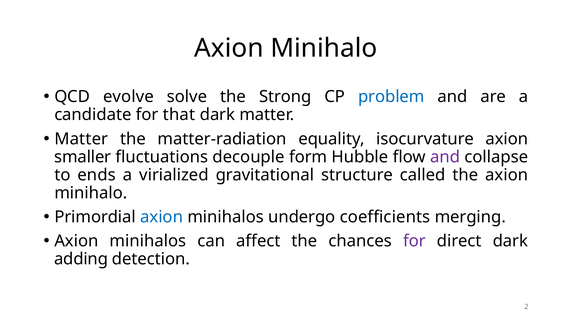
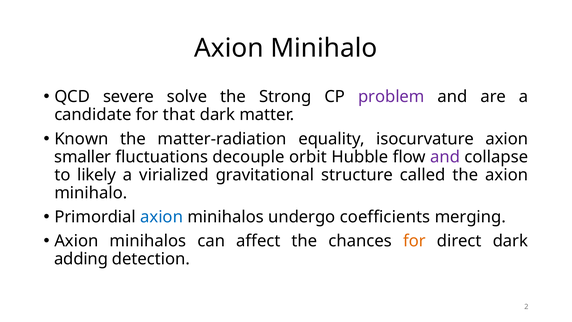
evolve: evolve -> severe
problem colour: blue -> purple
Matter at (81, 139): Matter -> Known
form: form -> orbit
ends: ends -> likely
for at (414, 241) colour: purple -> orange
